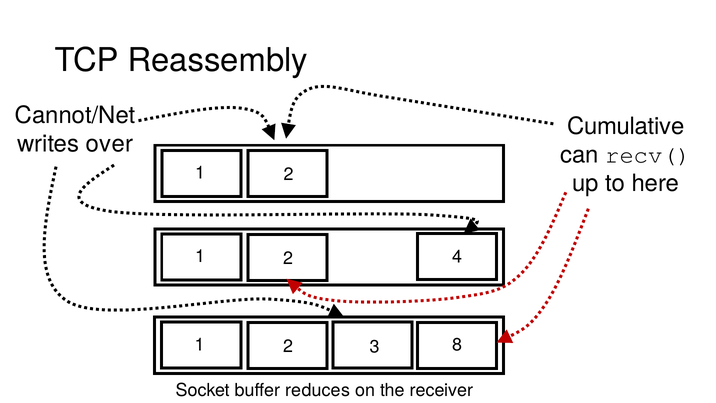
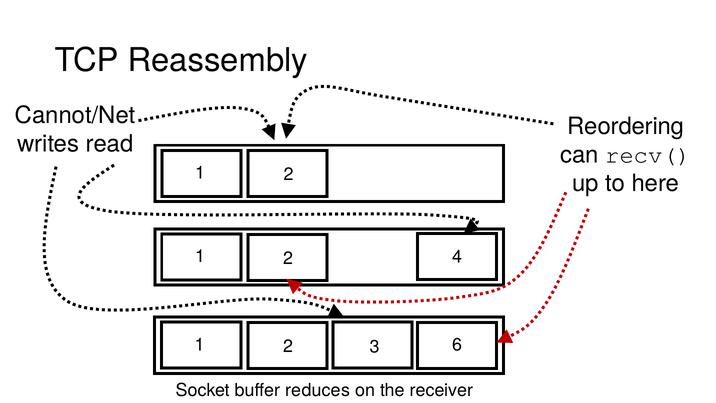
Cumulative: Cumulative -> Reordering
over: over -> read
8: 8 -> 6
